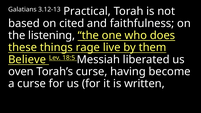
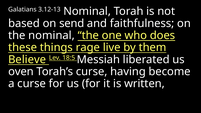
3.12-13 Practical: Practical -> Nominal
cited: cited -> send
the listening: listening -> nominal
